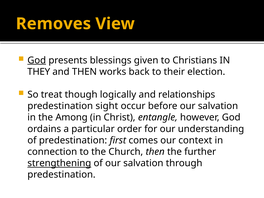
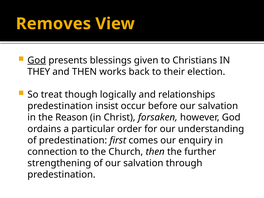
sight: sight -> insist
Among: Among -> Reason
entangle: entangle -> forsaken
context: context -> enquiry
strengthening underline: present -> none
